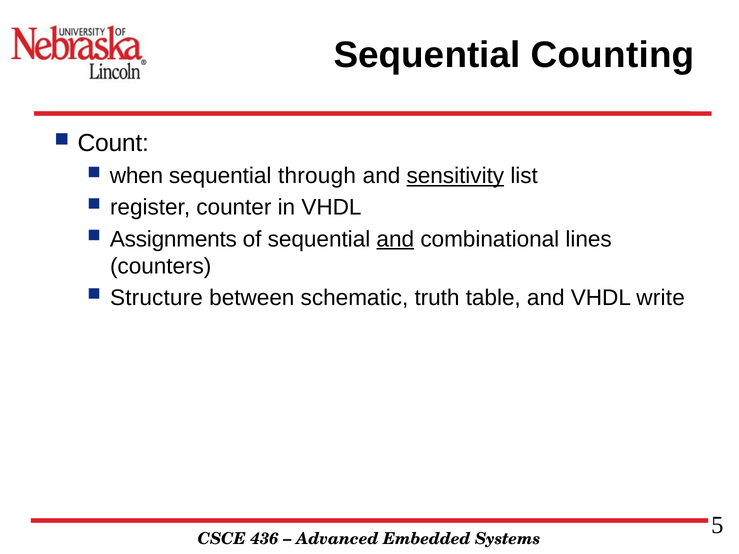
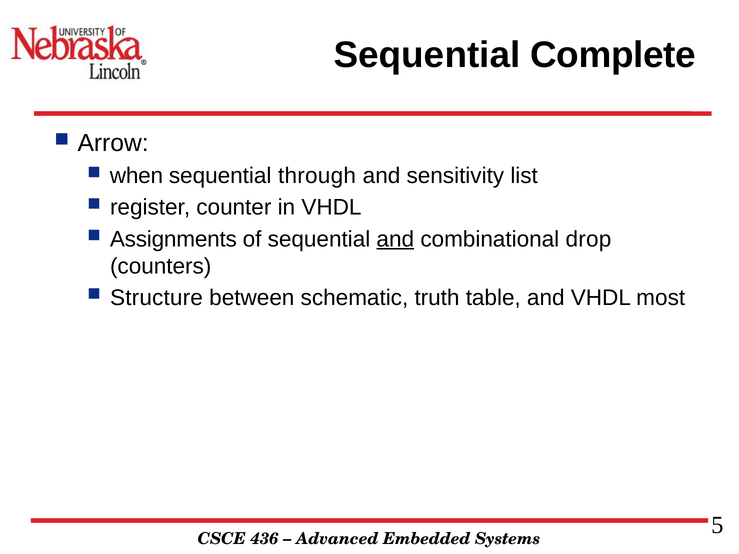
Counting: Counting -> Complete
Count: Count -> Arrow
sensitivity underline: present -> none
lines: lines -> drop
write: write -> most
